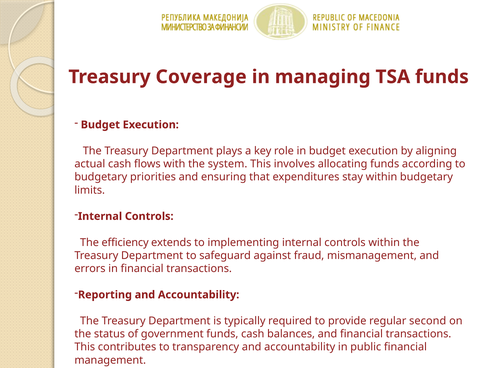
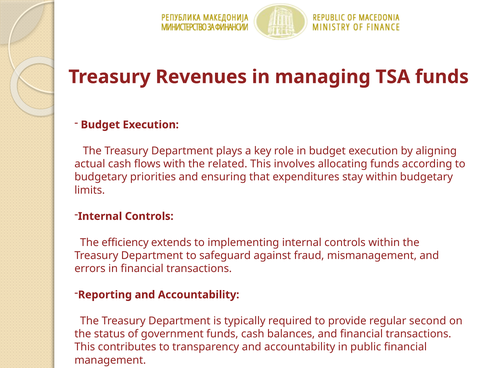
Coverage: Coverage -> Revenues
system: system -> related
